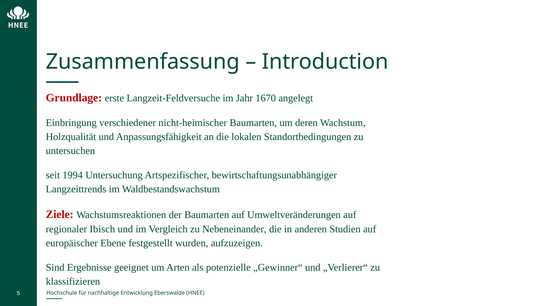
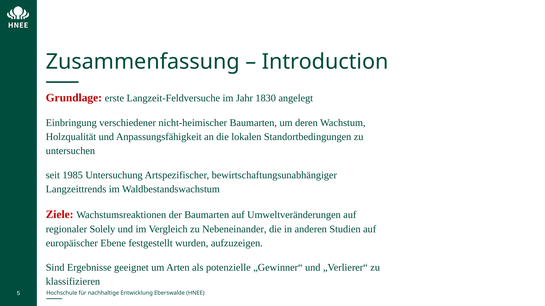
1670: 1670 -> 1830
1994: 1994 -> 1985
Ibisch: Ibisch -> Solely
